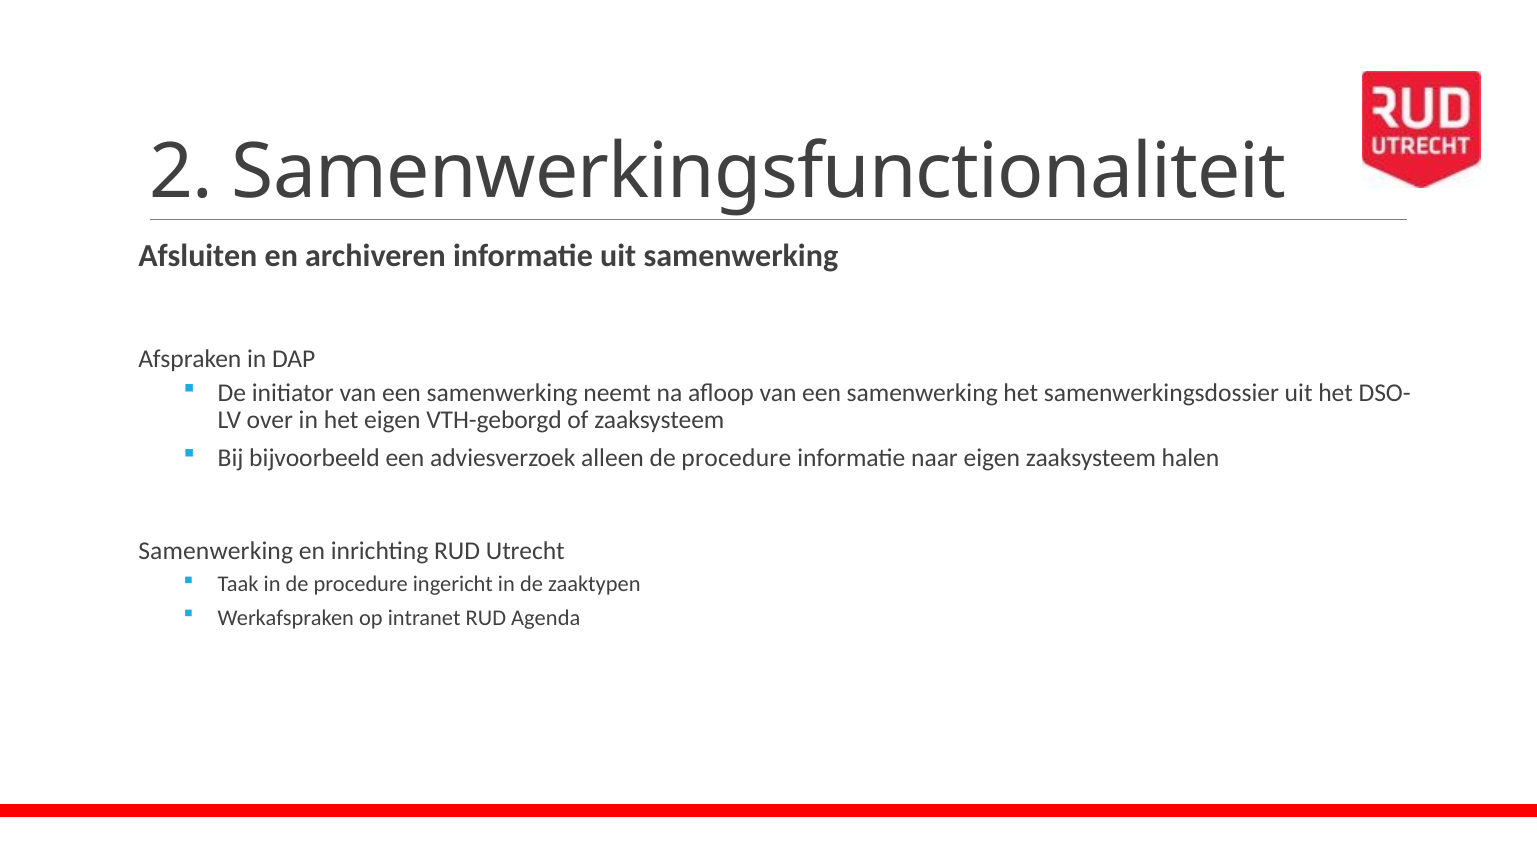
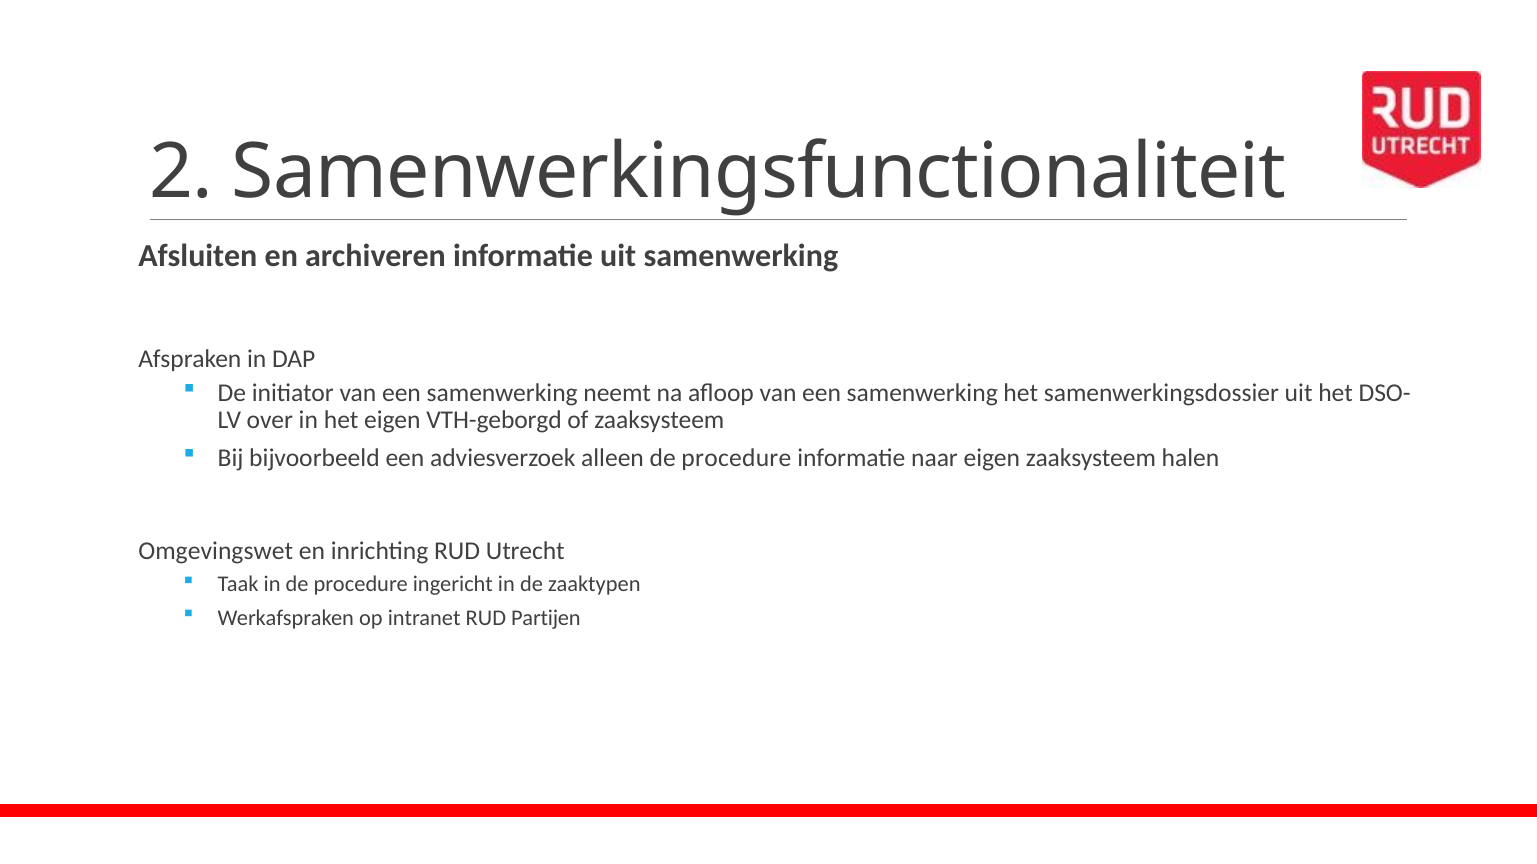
Samenwerking at (216, 552): Samenwerking -> Omgevingswet
Agenda: Agenda -> Partijen
